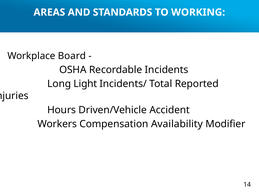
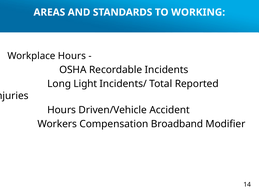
Workplace Board: Board -> Hours
Availability: Availability -> Broadband
